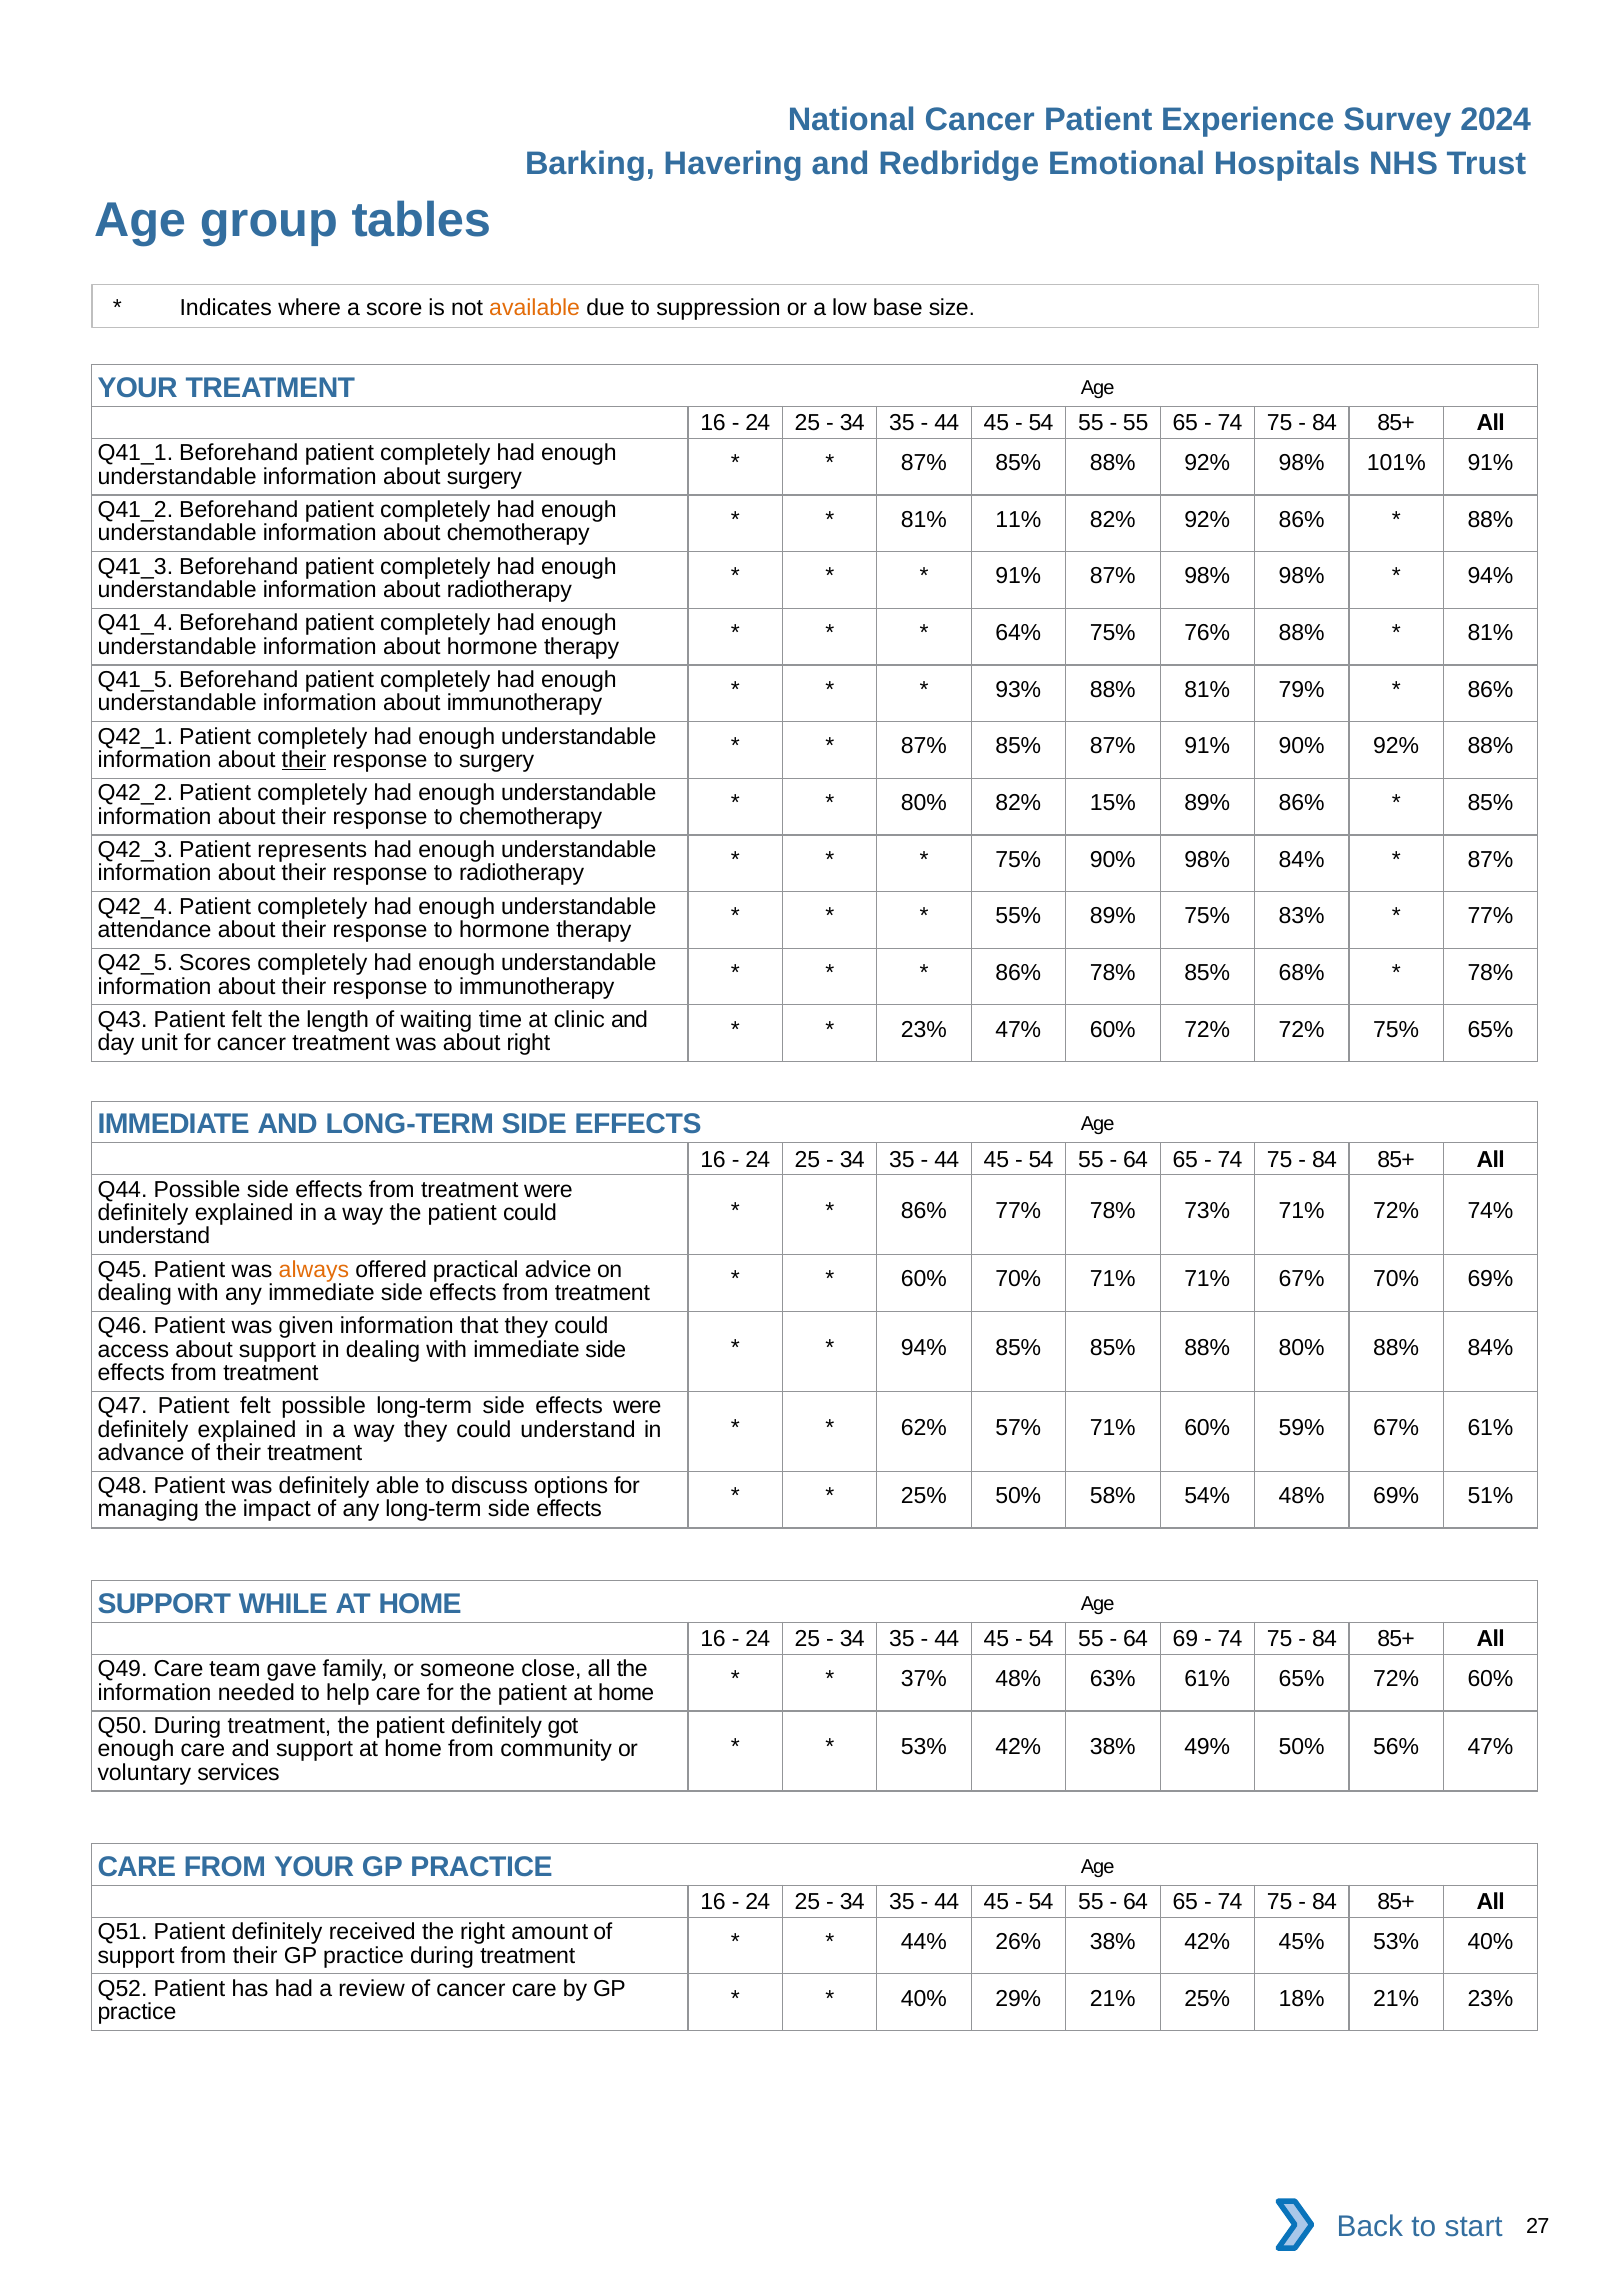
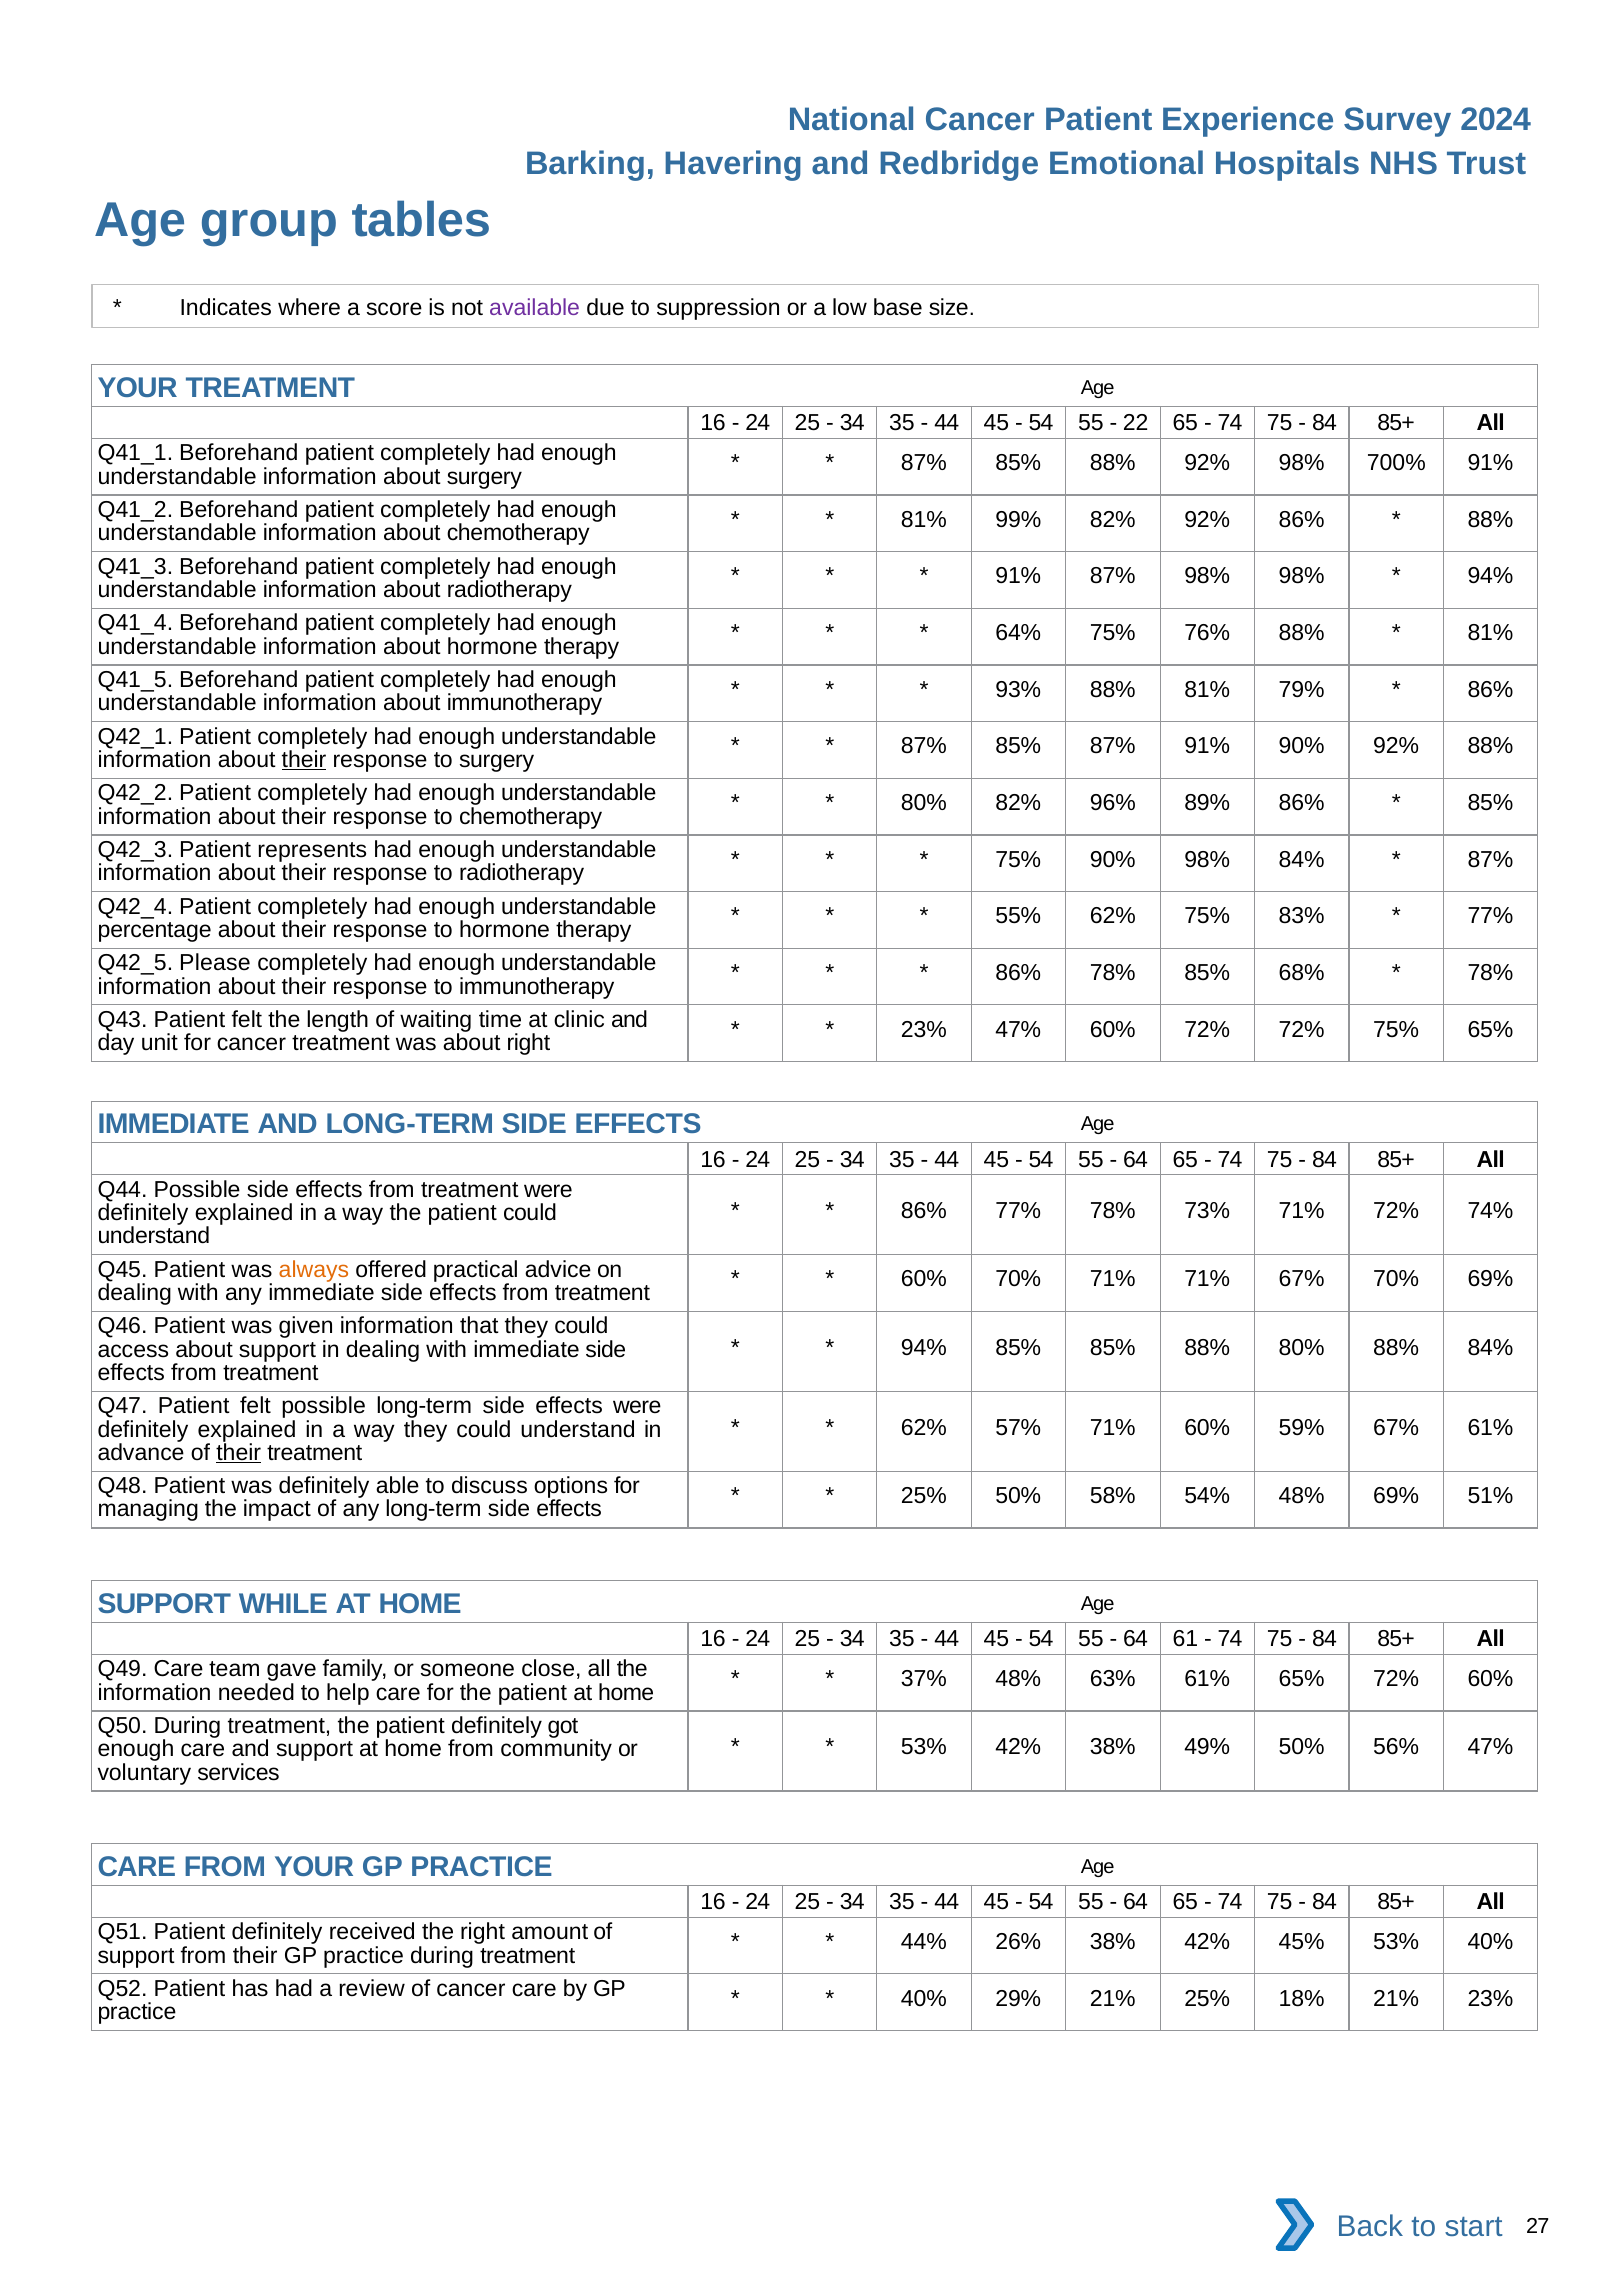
available colour: orange -> purple
55 at (1136, 423): 55 -> 22
101%: 101% -> 700%
11%: 11% -> 99%
15%: 15% -> 96%
55% 89%: 89% -> 62%
attendance: attendance -> percentage
Scores: Scores -> Please
their at (239, 1452) underline: none -> present
69: 69 -> 61
